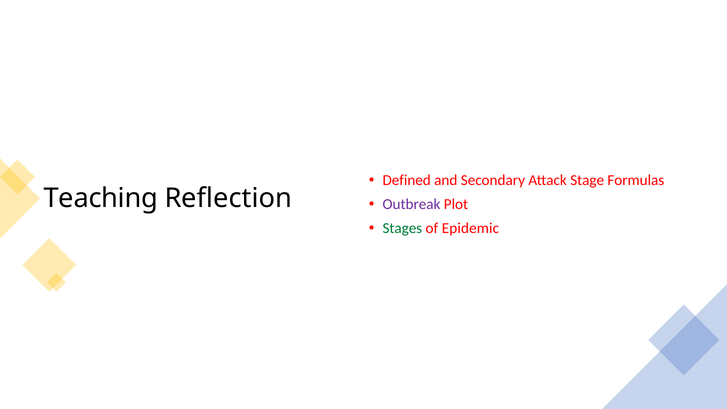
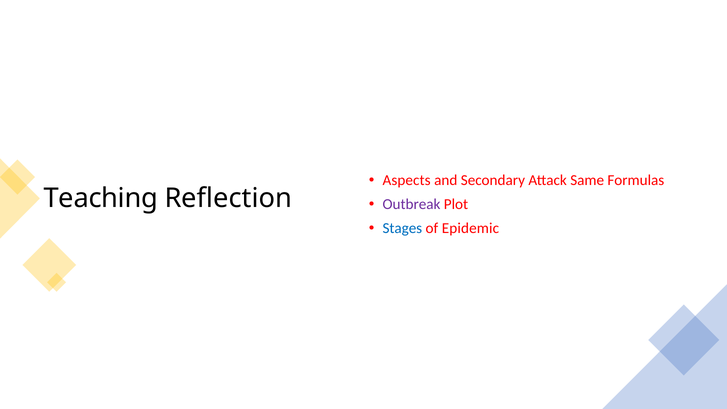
Defined: Defined -> Aspects
Stage: Stage -> Same
Stages colour: green -> blue
